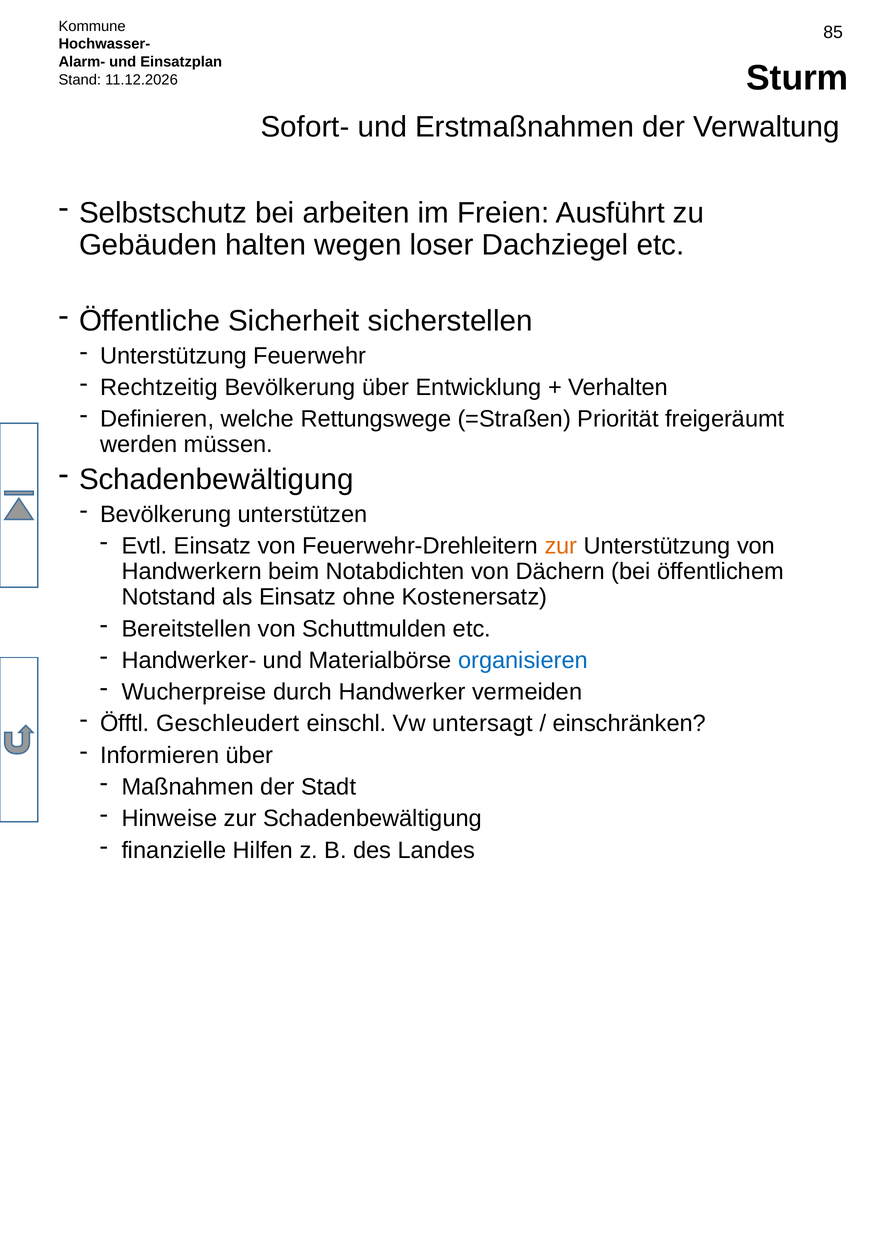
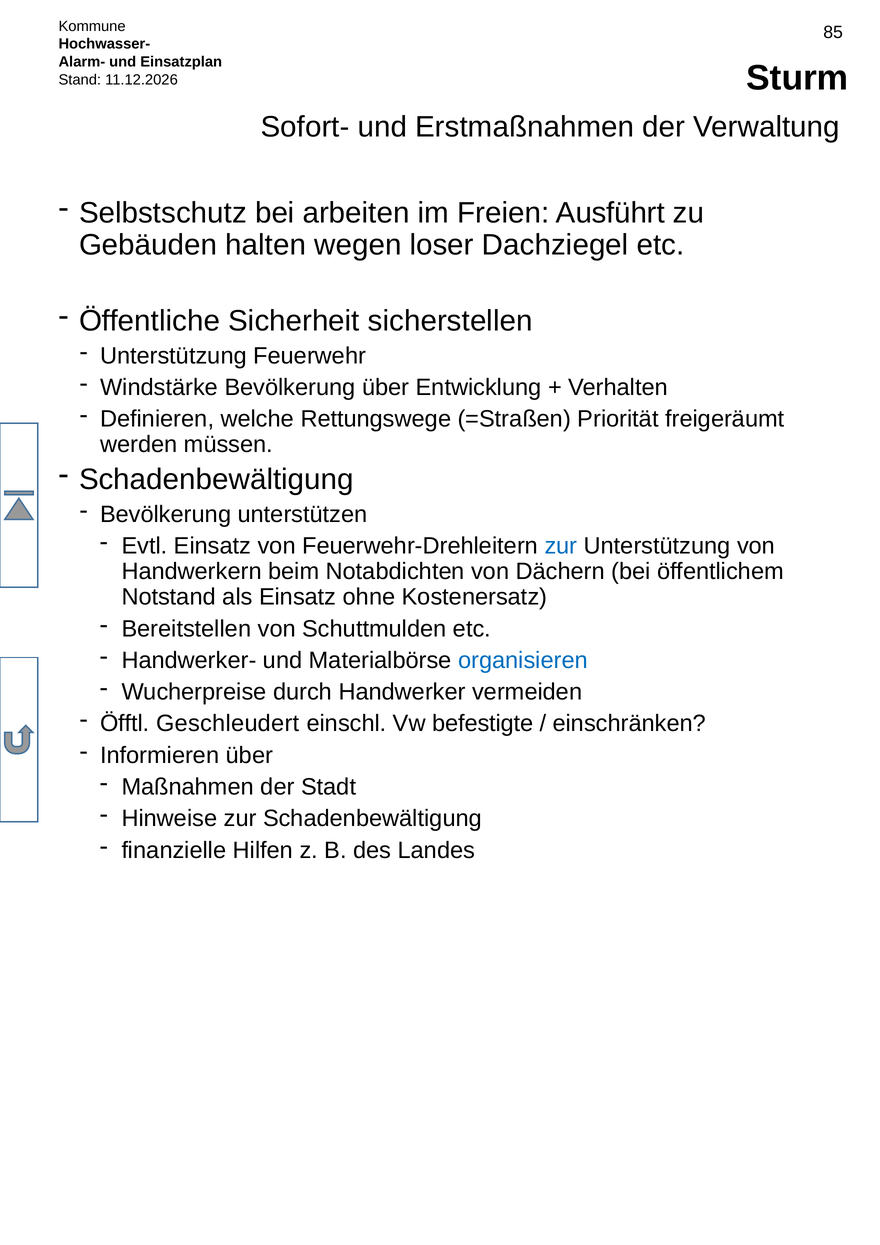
Rechtzeitig: Rechtzeitig -> Windstärke
zur at (561, 546) colour: orange -> blue
untersagt: untersagt -> befestigte
